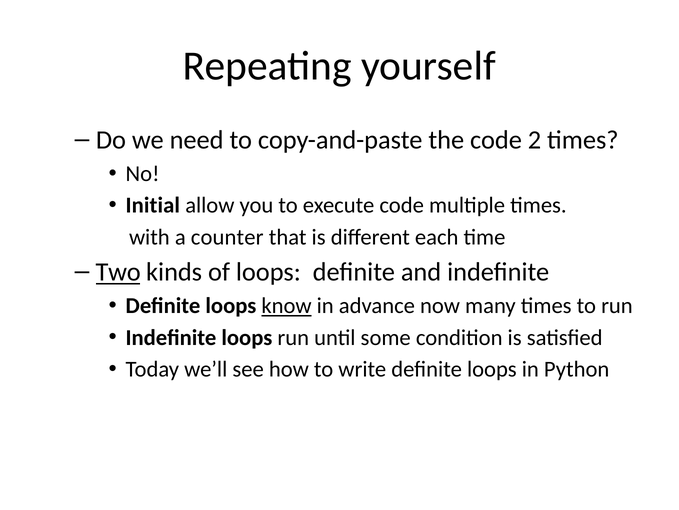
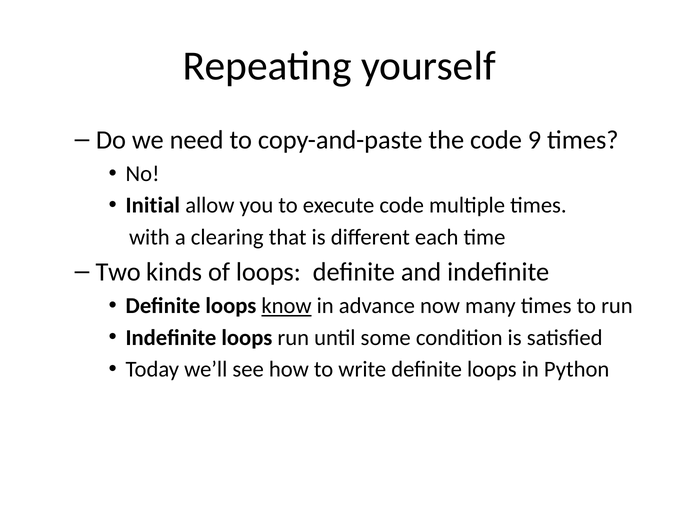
2: 2 -> 9
counter: counter -> clearing
Two underline: present -> none
